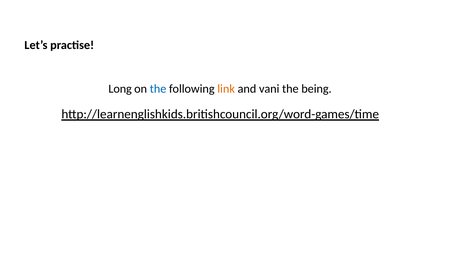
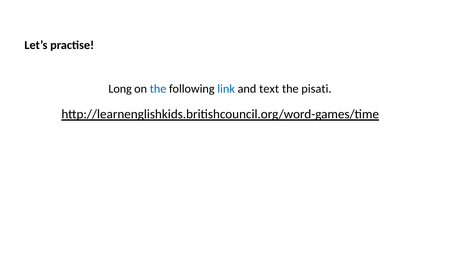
link colour: orange -> blue
vani: vani -> text
being: being -> pisati
